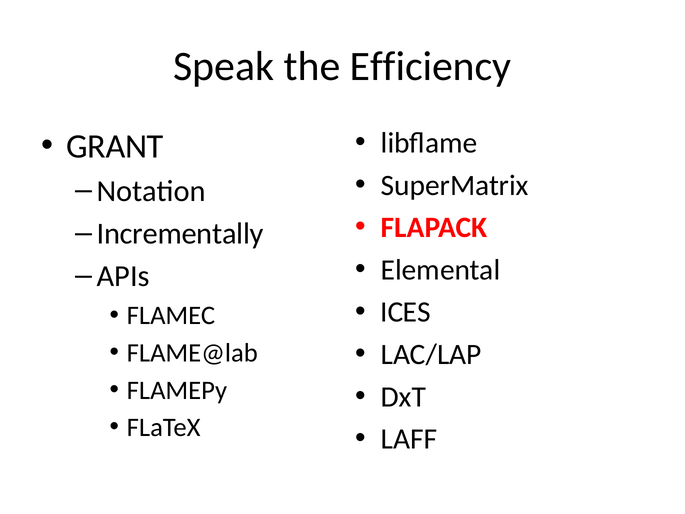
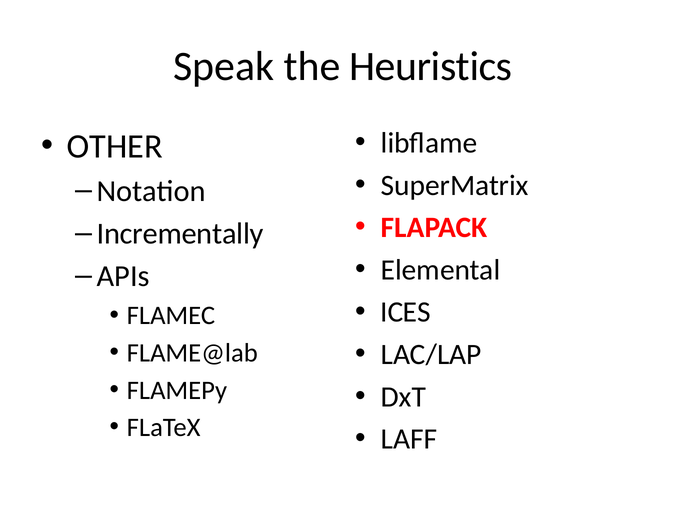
Efficiency: Efficiency -> Heuristics
GRANT: GRANT -> OTHER
